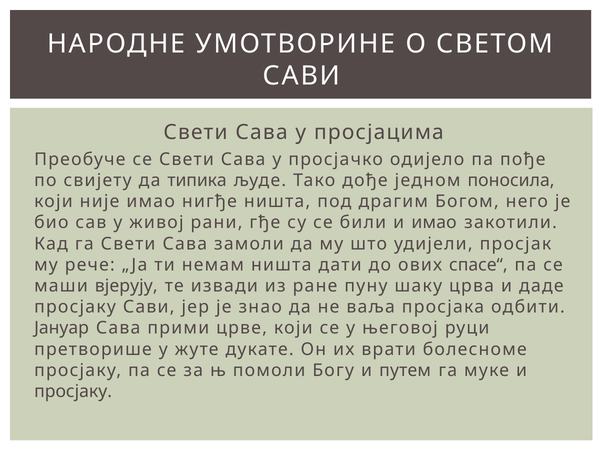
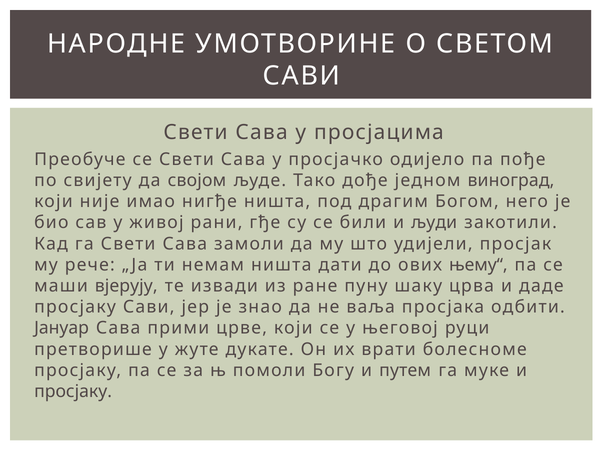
типика: типика -> својом
поносила: поносила -> виноград
и имао: имао -> људи
спасе“: спасе“ -> њему“
